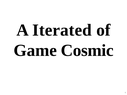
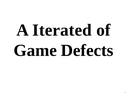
Cosmic: Cosmic -> Defects
